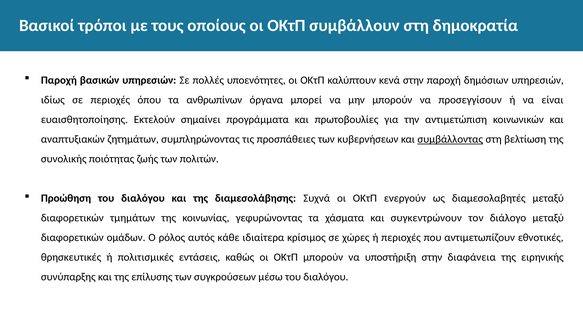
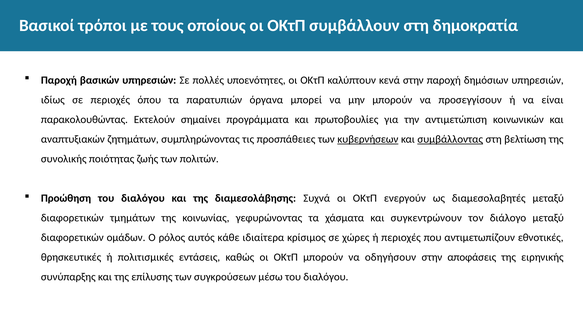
ανθρωπίνων: ανθρωπίνων -> παρατυπιών
ευαισθητοποίησης: ευαισθητοποίησης -> παρακολουθώντας
κυβερνήσεων underline: none -> present
υποστήριξη: υποστήριξη -> οδηγήσουν
διαφάνεια: διαφάνεια -> αποφάσεις
